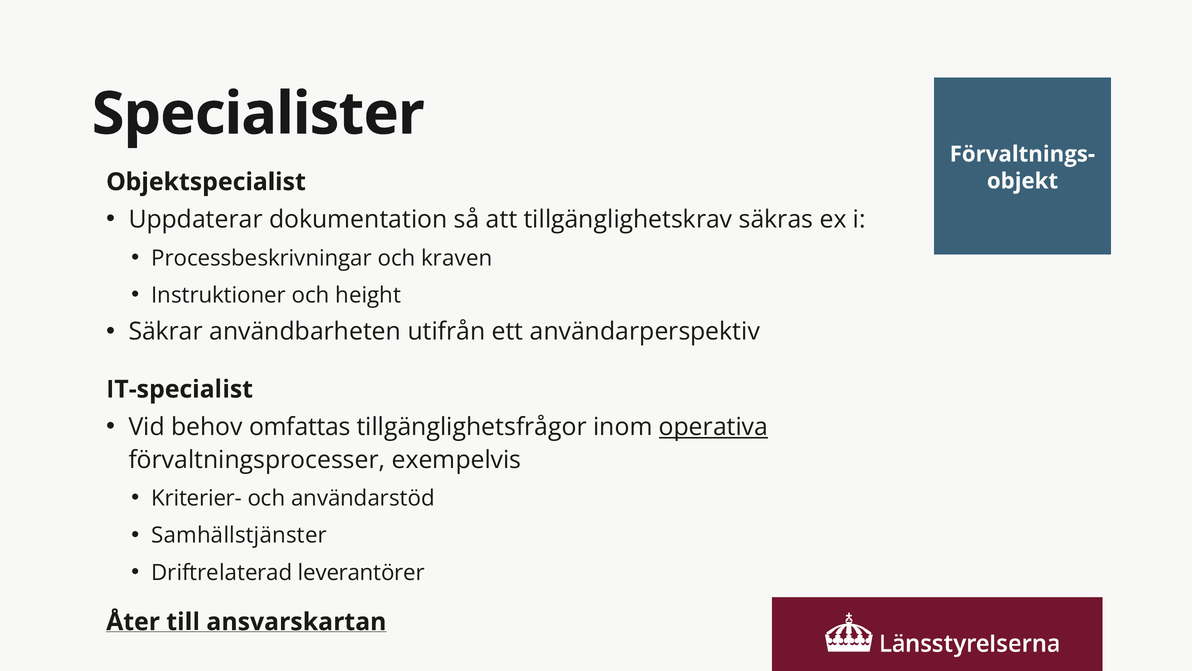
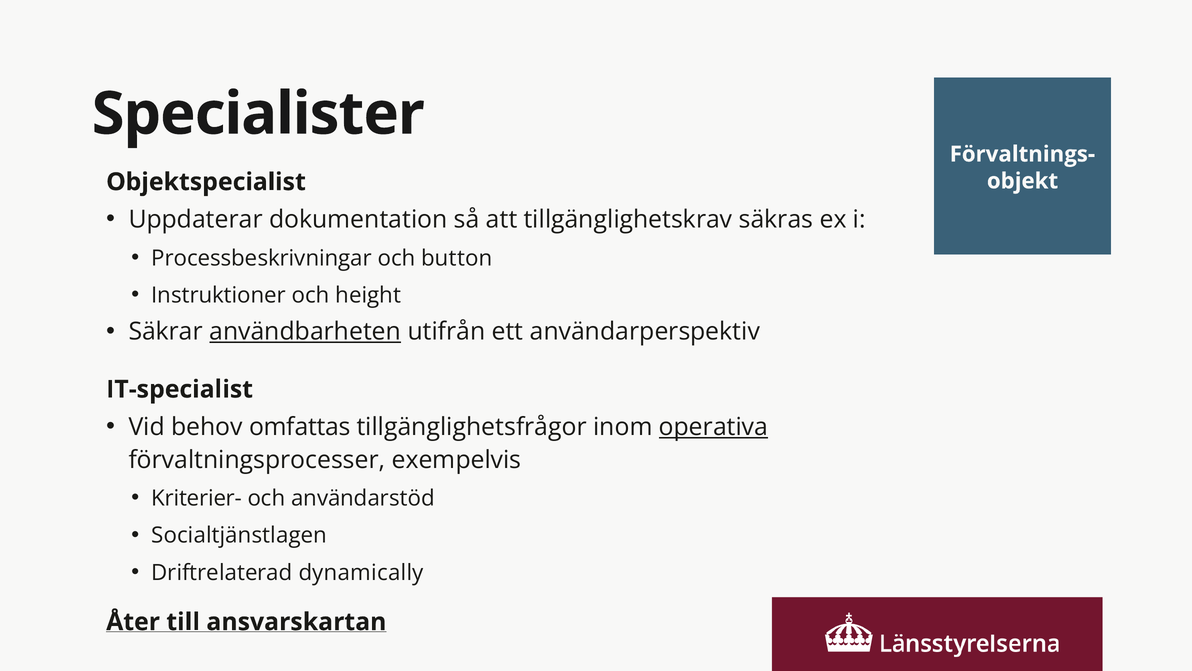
kraven: kraven -> button
användbarheten underline: none -> present
Samhällstjänster: Samhällstjänster -> Socialtjänstlagen
leverantörer: leverantörer -> dynamically
